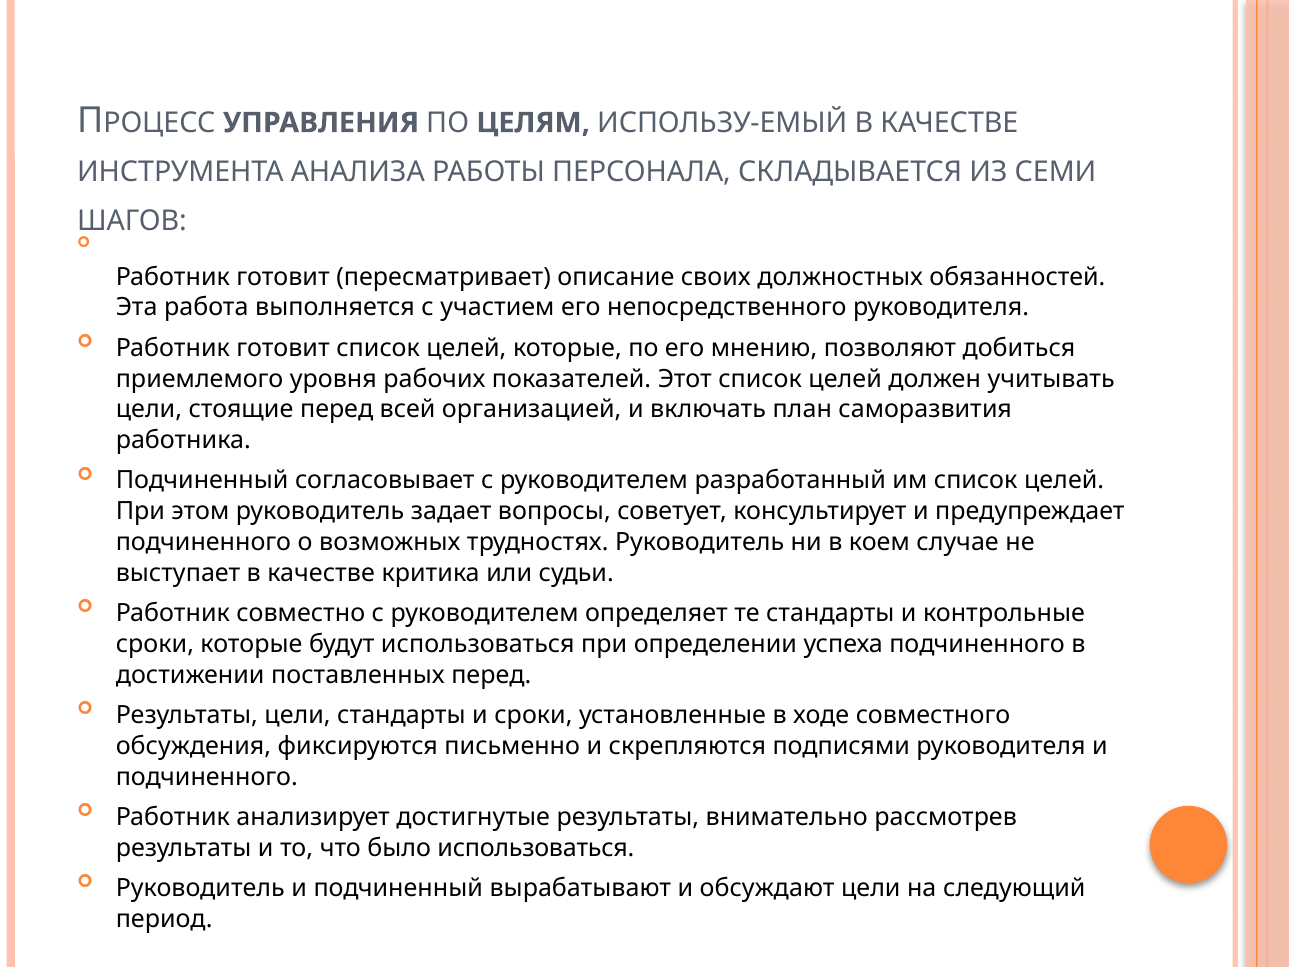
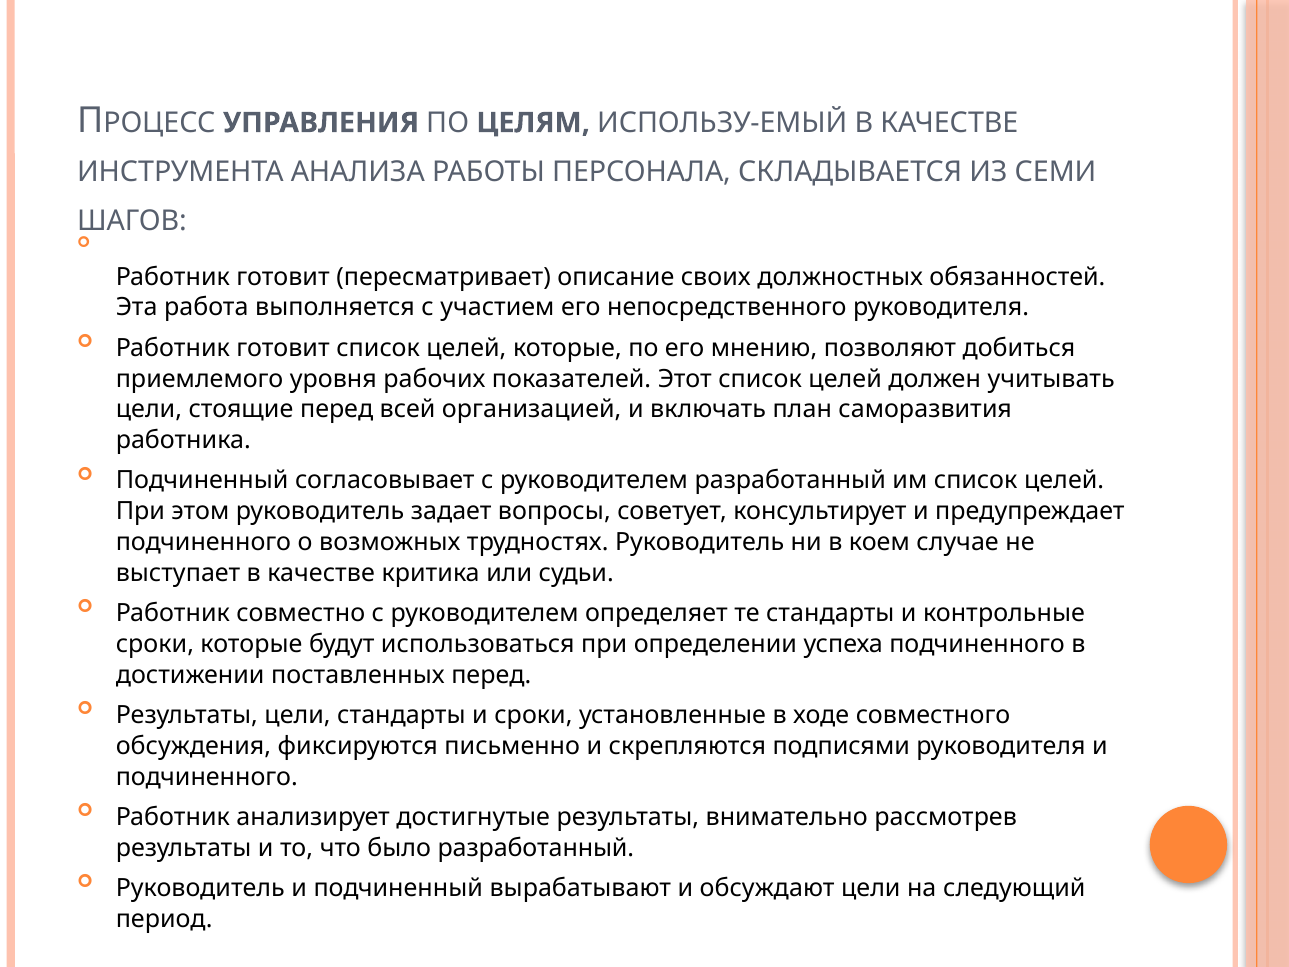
было использоваться: использоваться -> разработанный
